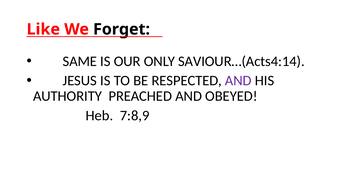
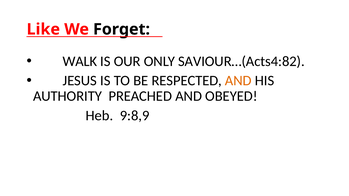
SAME: SAME -> WALK
SAVIOUR…(Acts4:14: SAVIOUR…(Acts4:14 -> SAVIOUR…(Acts4:82
AND at (238, 81) colour: purple -> orange
7:8,9: 7:8,9 -> 9:8,9
